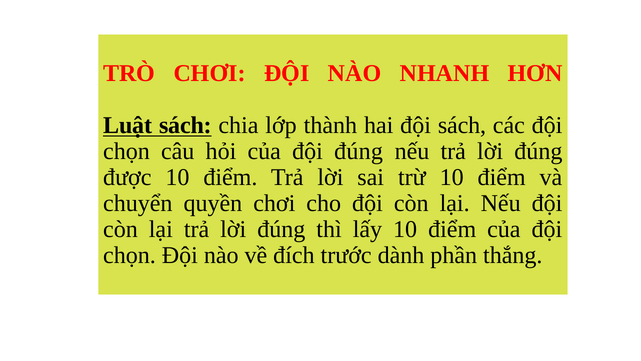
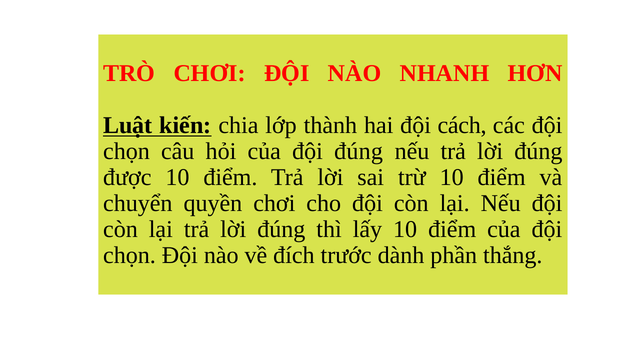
Luật sách: sách -> kiến
đội sách: sách -> cách
